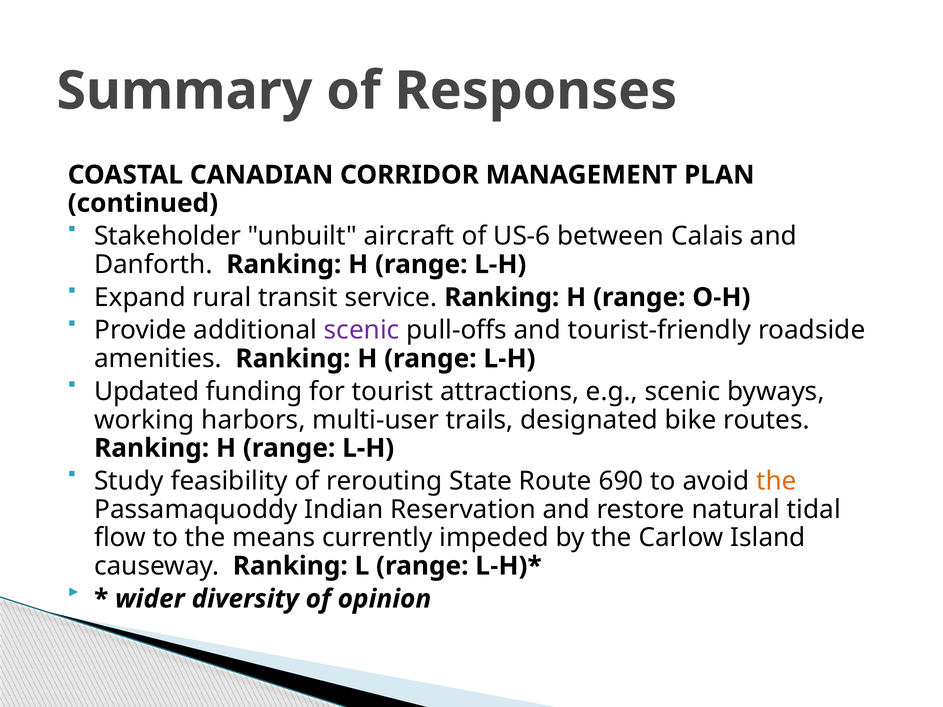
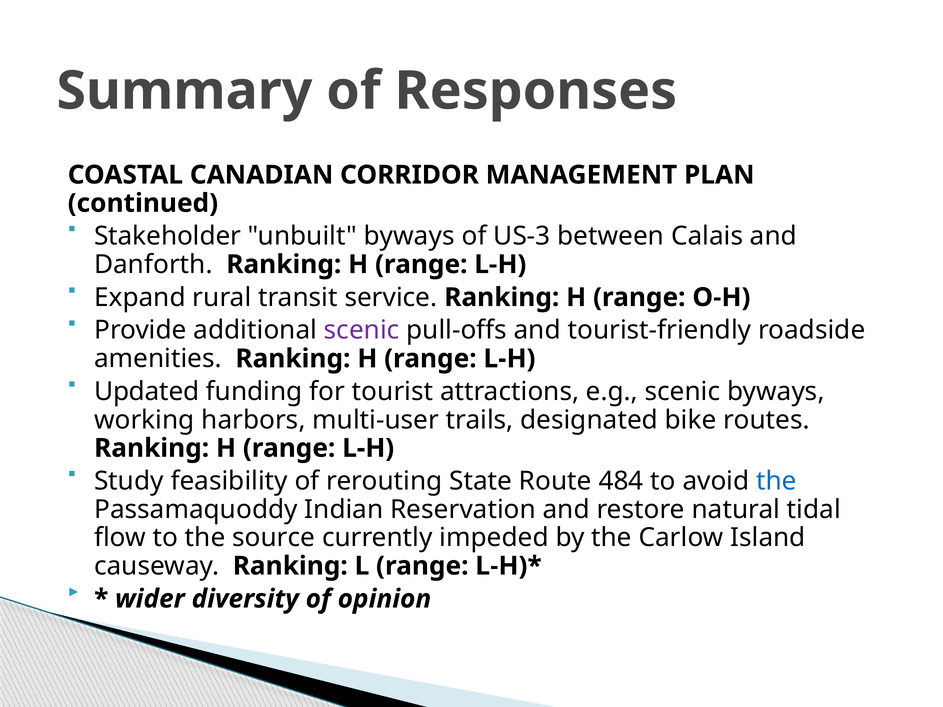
unbuilt aircraft: aircraft -> byways
US-6: US-6 -> US-3
690: 690 -> 484
the at (776, 481) colour: orange -> blue
means: means -> source
